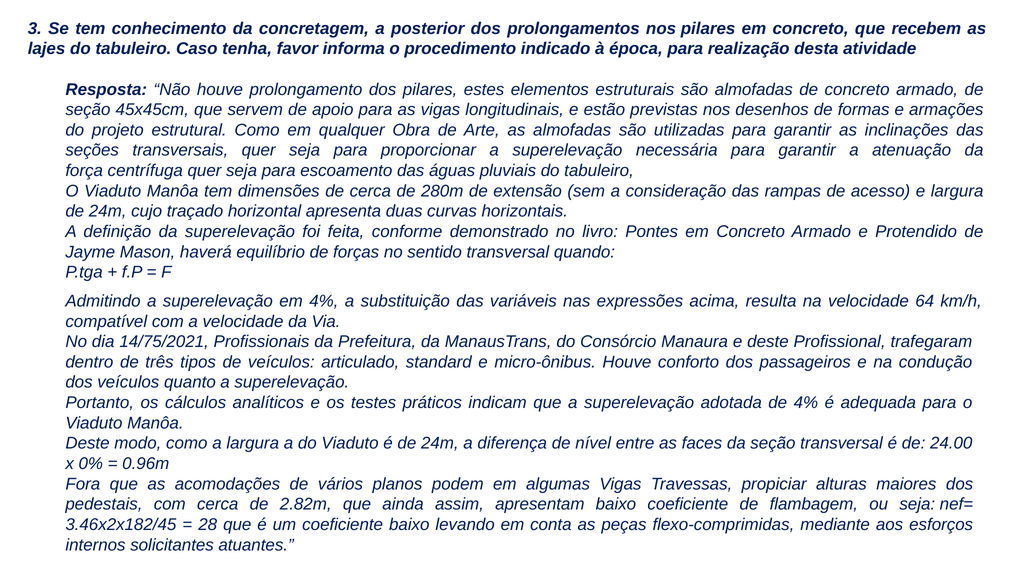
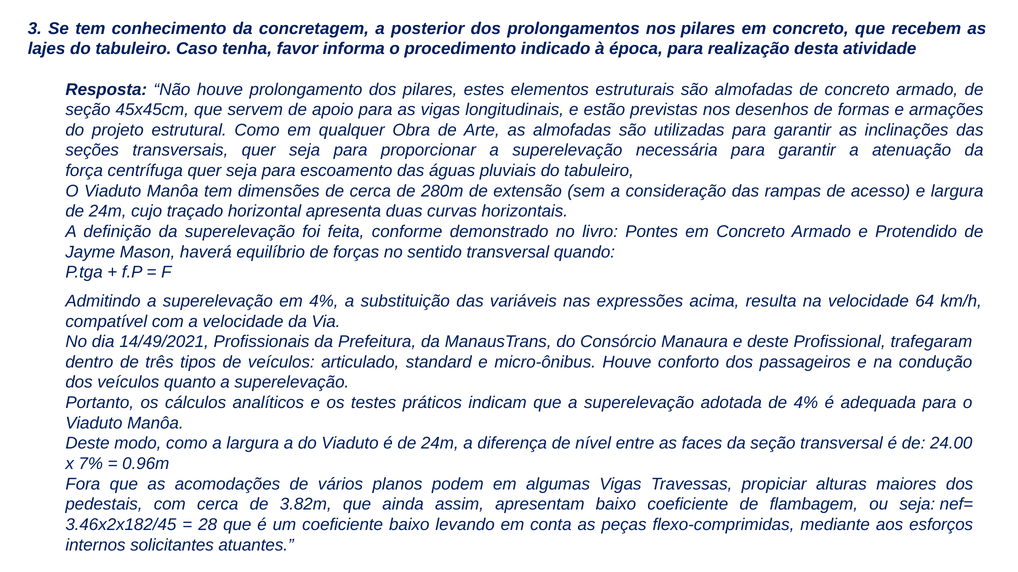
14/75/2021: 14/75/2021 -> 14/49/2021
0%: 0% -> 7%
2.82m: 2.82m -> 3.82m
